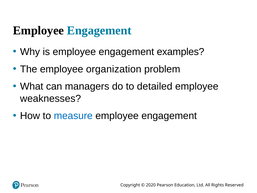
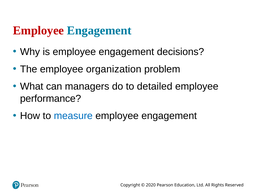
Employee at (38, 30) colour: black -> red
examples: examples -> decisions
weaknesses: weaknesses -> performance
